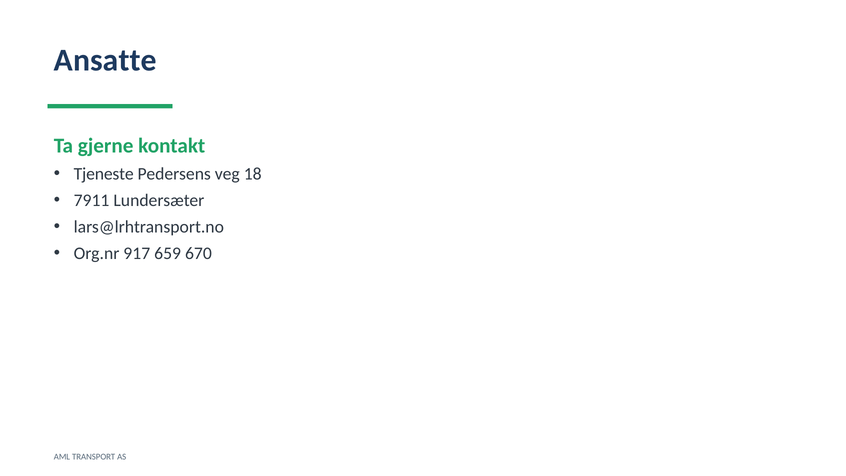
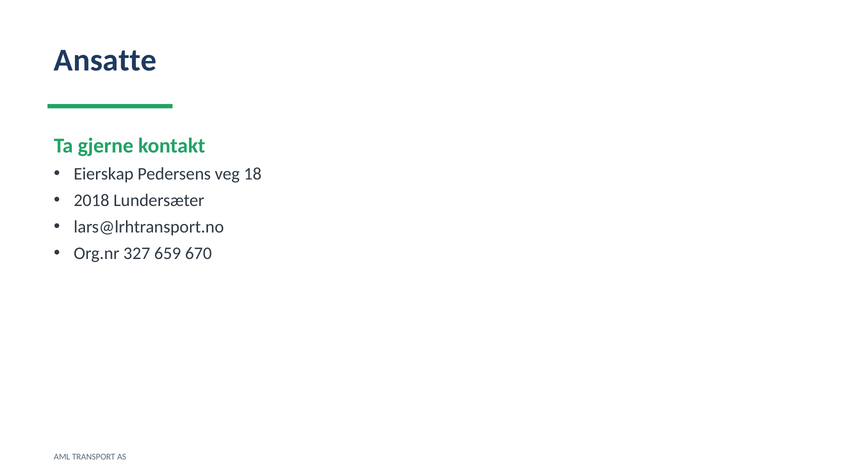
Tjeneste: Tjeneste -> Eierskap
7911: 7911 -> 2018
917: 917 -> 327
